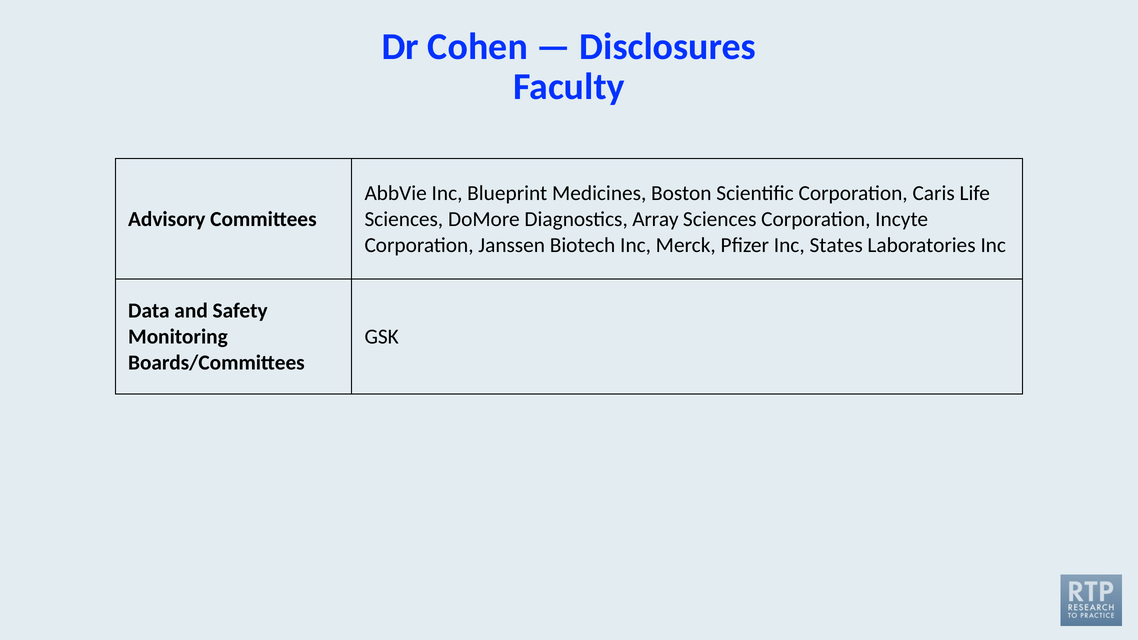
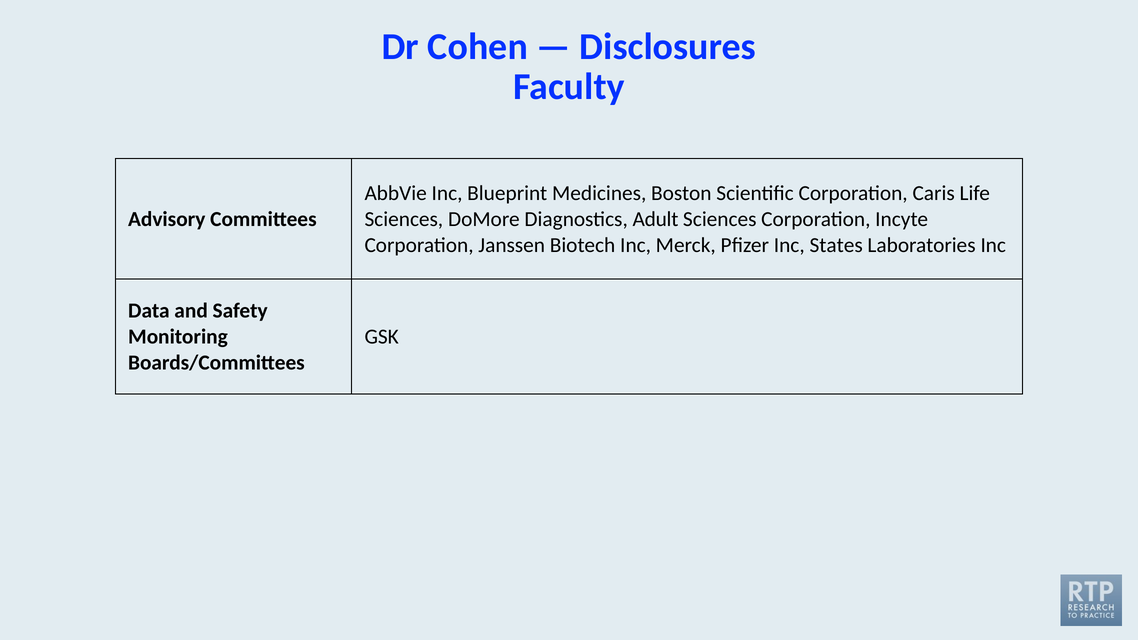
Array: Array -> Adult
